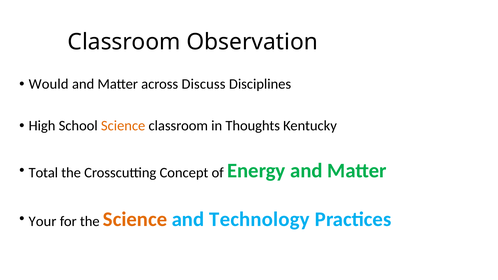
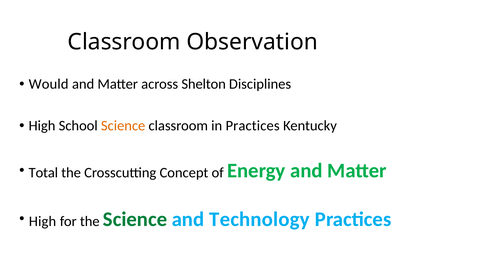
Discuss: Discuss -> Shelton
in Thoughts: Thoughts -> Practices
Your at (43, 221): Your -> High
Science at (135, 219) colour: orange -> green
